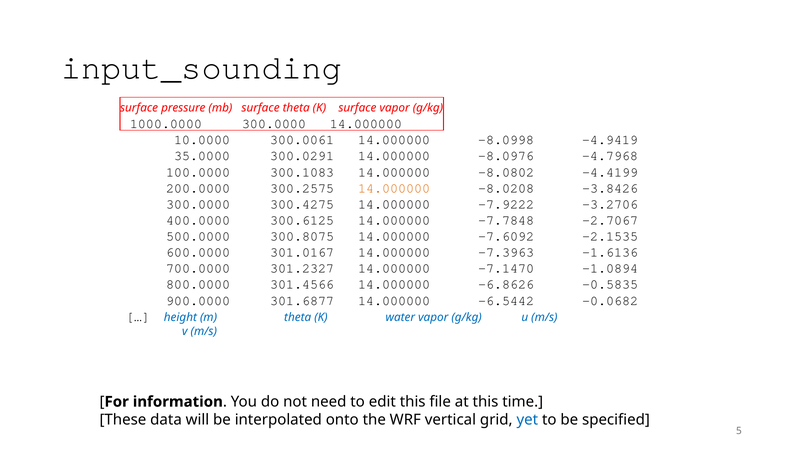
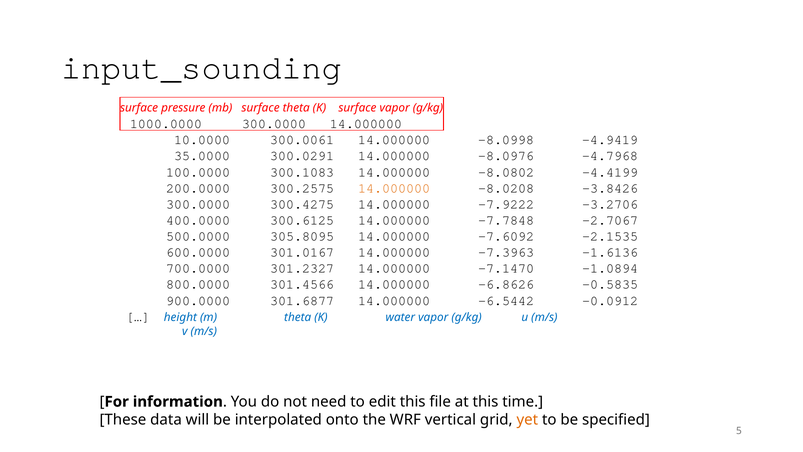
300.8075: 300.8075 -> 305.8095
-0.0682: -0.0682 -> -0.0912
yet colour: blue -> orange
